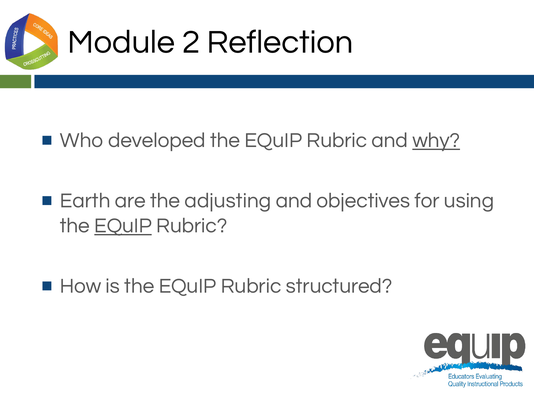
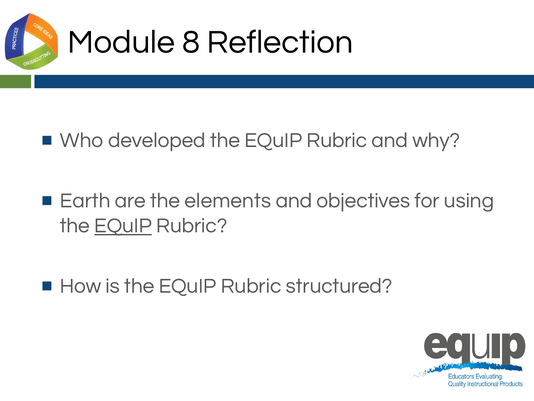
2: 2 -> 8
why underline: present -> none
adjusting: adjusting -> elements
